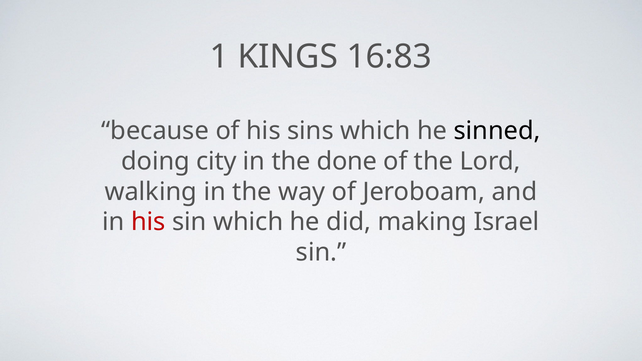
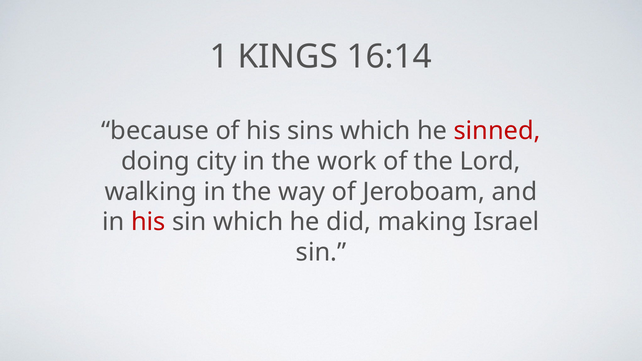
16:83: 16:83 -> 16:14
sinned colour: black -> red
done: done -> work
